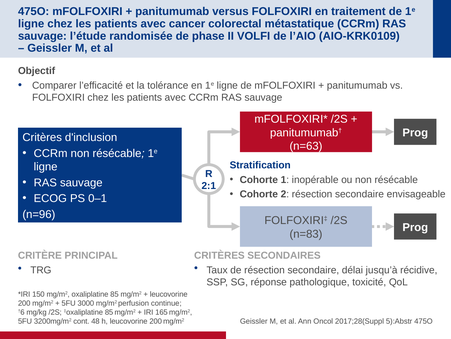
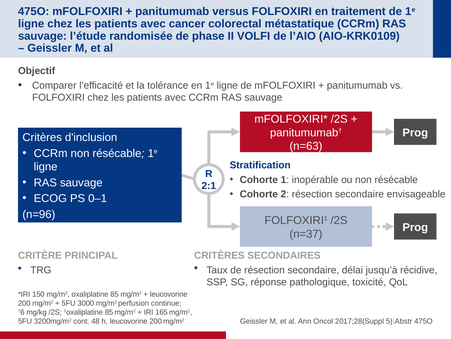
n=83: n=83 -> n=37
